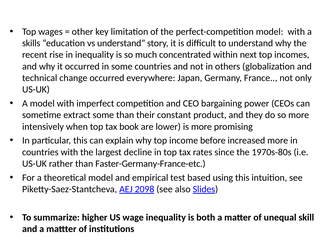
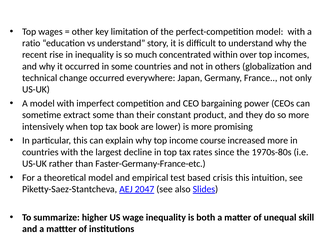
skills: skills -> ratio
next: next -> over
before: before -> course
using: using -> crisis
2098: 2098 -> 2047
